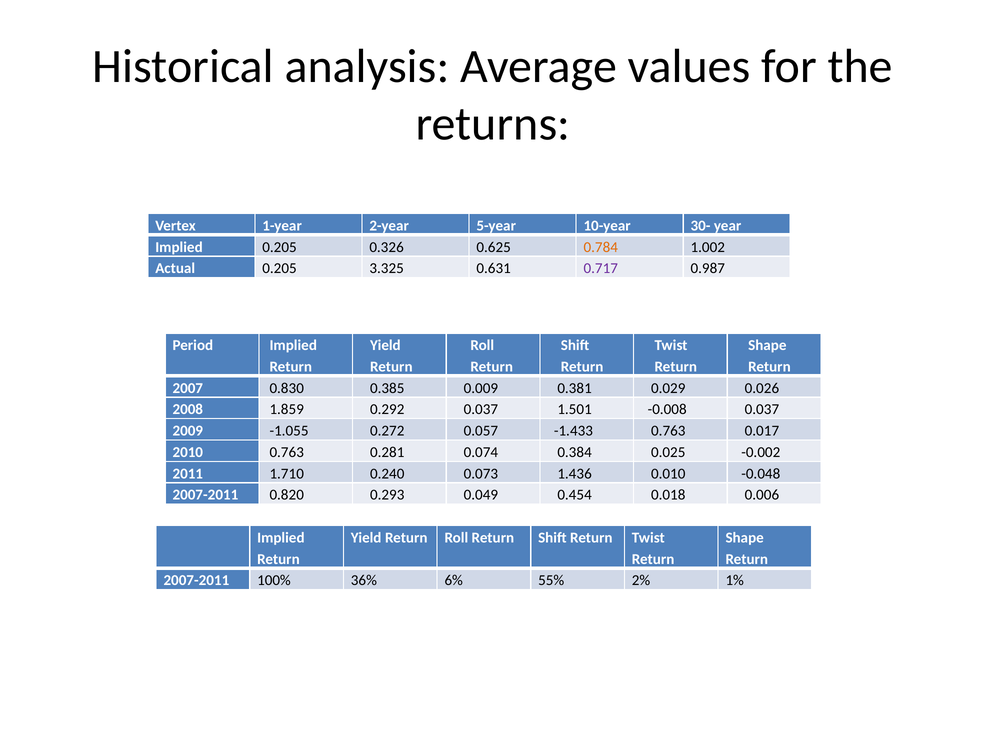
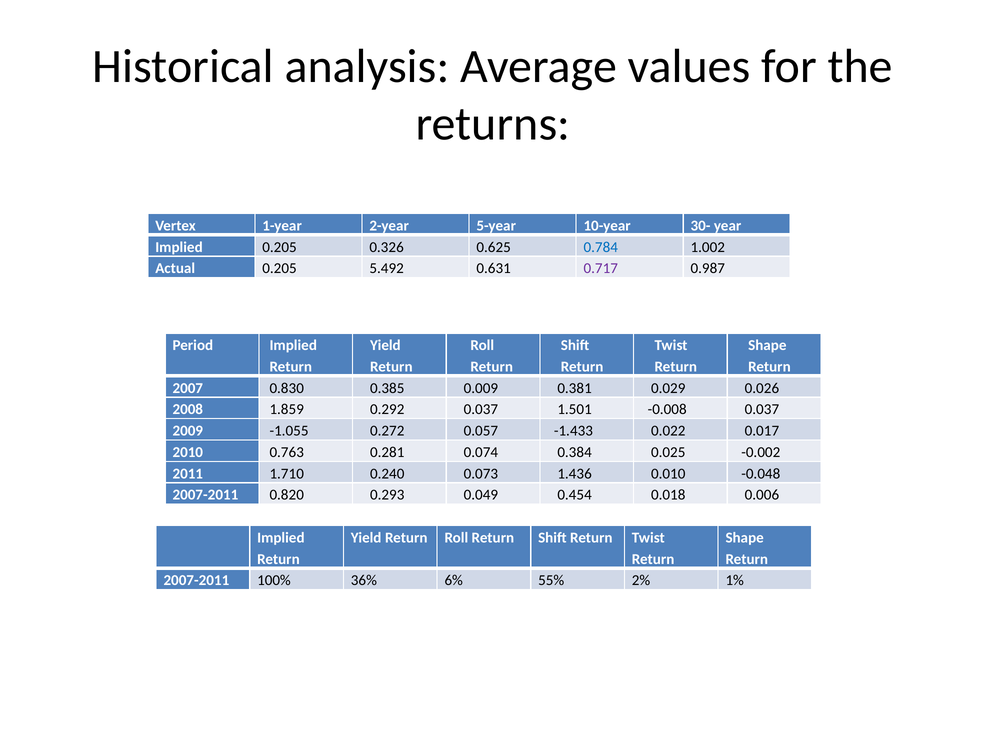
0.784 colour: orange -> blue
3.325: 3.325 -> 5.492
-1.433 0.763: 0.763 -> 0.022
